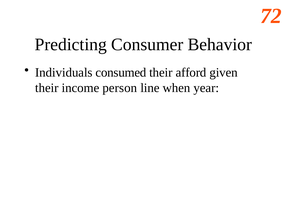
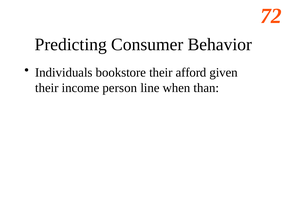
consumed: consumed -> bookstore
year: year -> than
